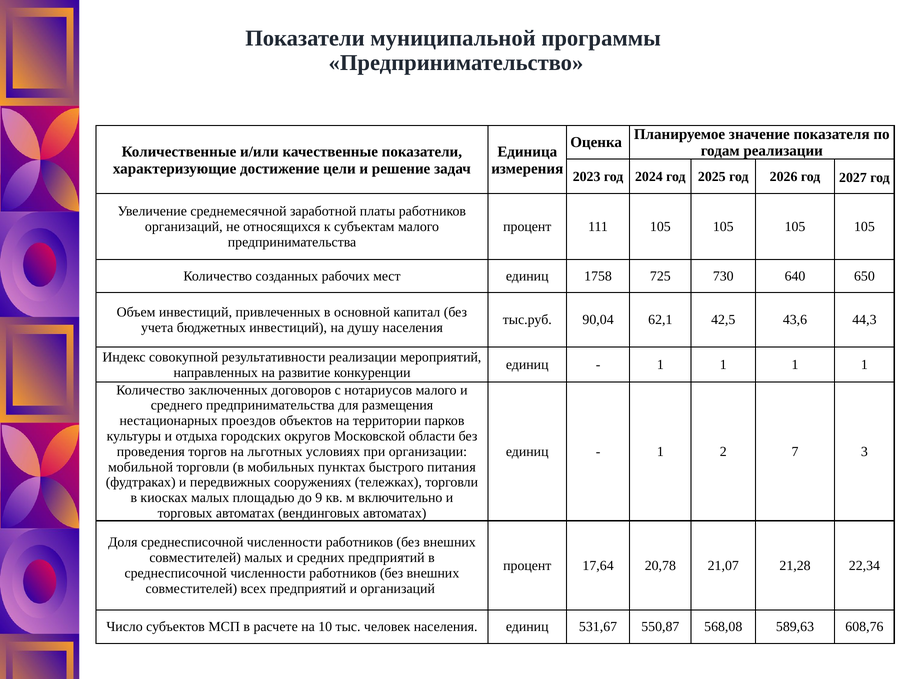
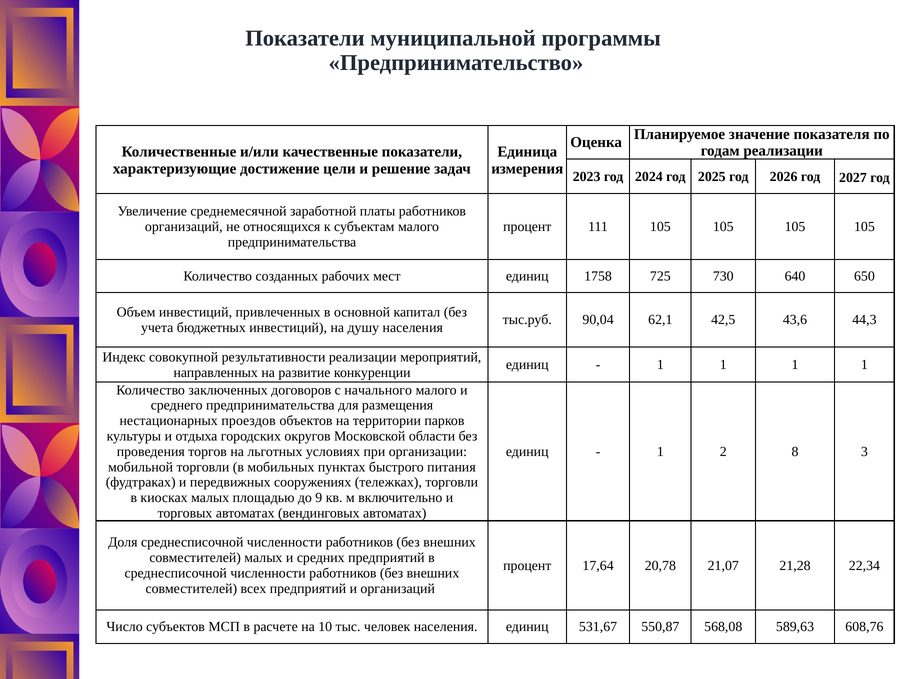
нотариусов: нотариусов -> начального
7: 7 -> 8
